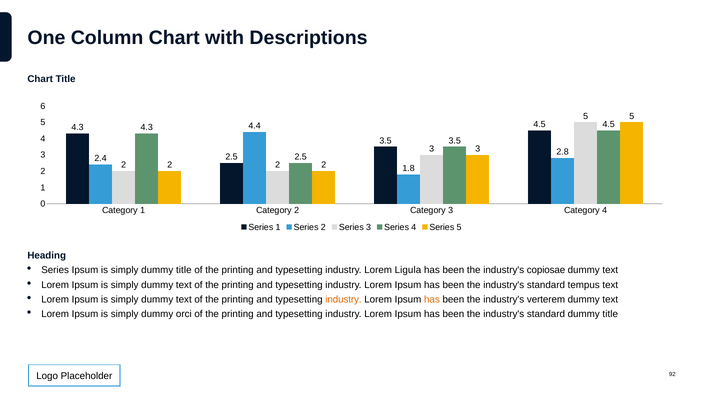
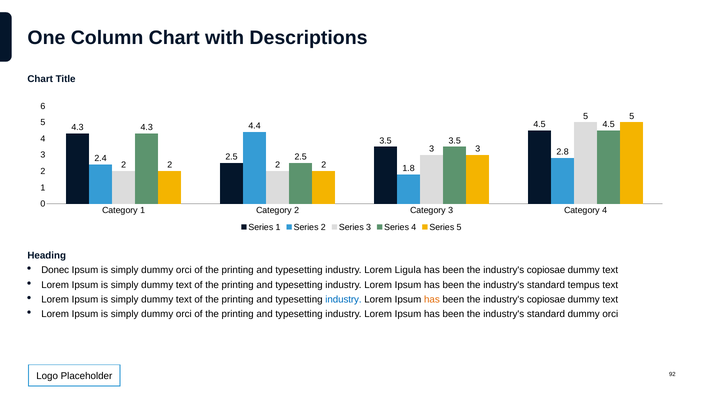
Series at (55, 271): Series -> Donec
title at (184, 271): title -> orci
industry at (343, 300) colour: orange -> blue
verterem at (546, 300): verterem -> copiosae
standard dummy title: title -> orci
